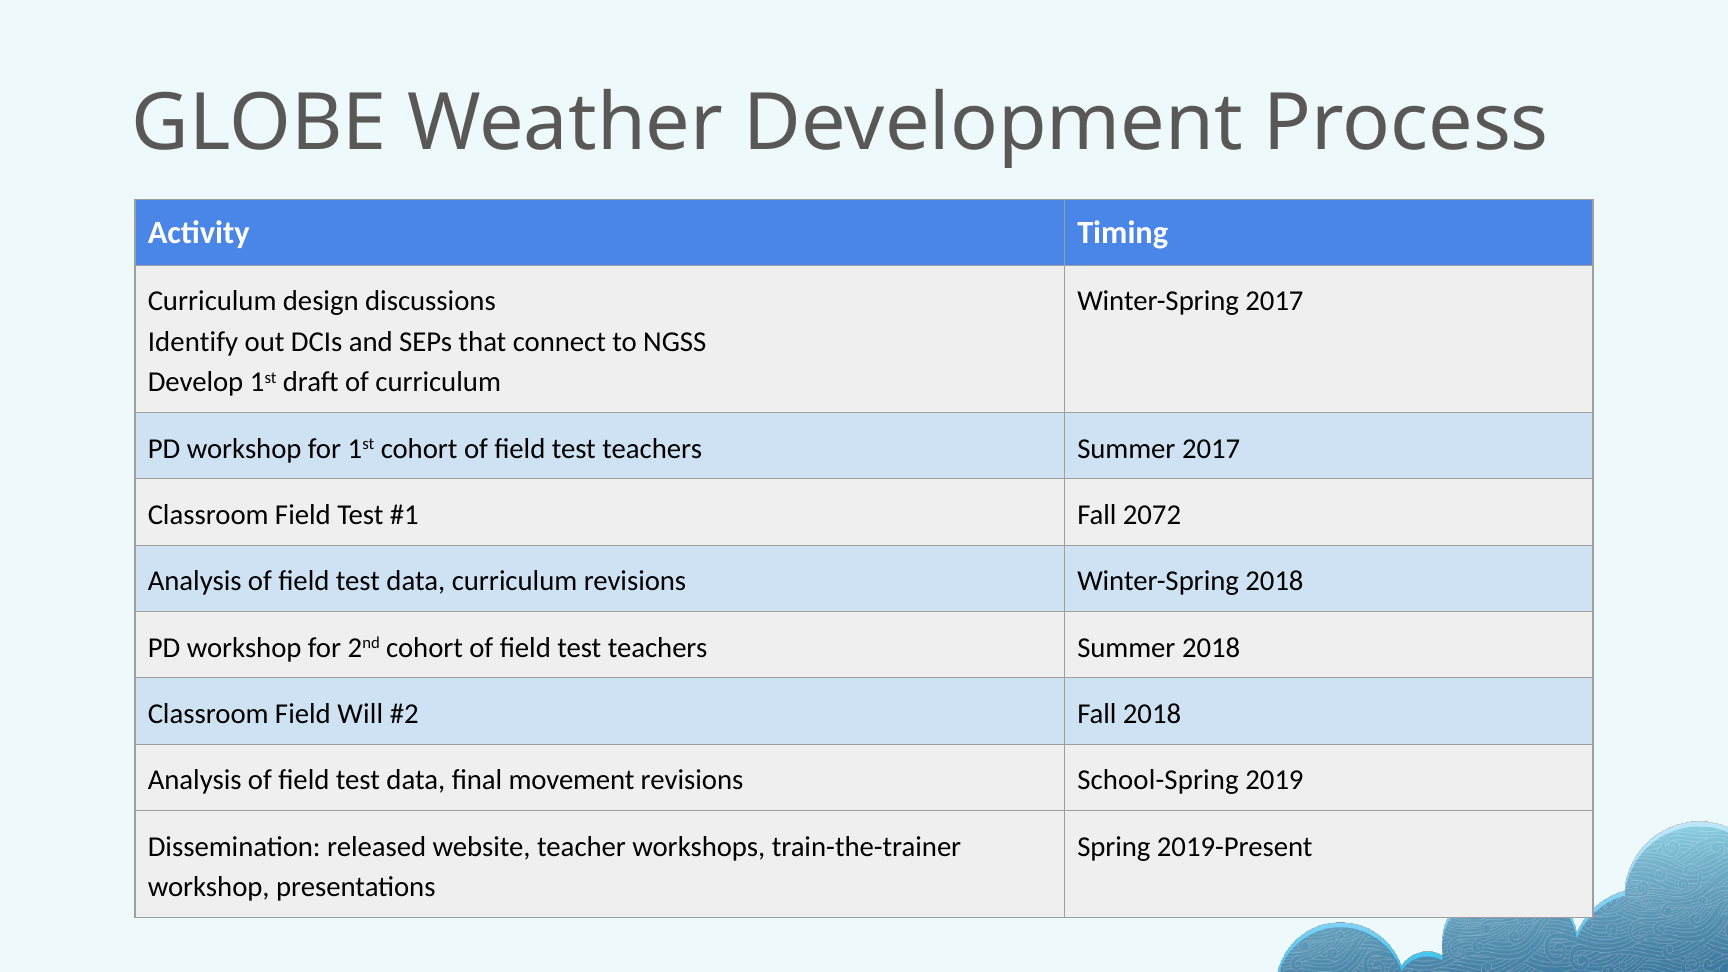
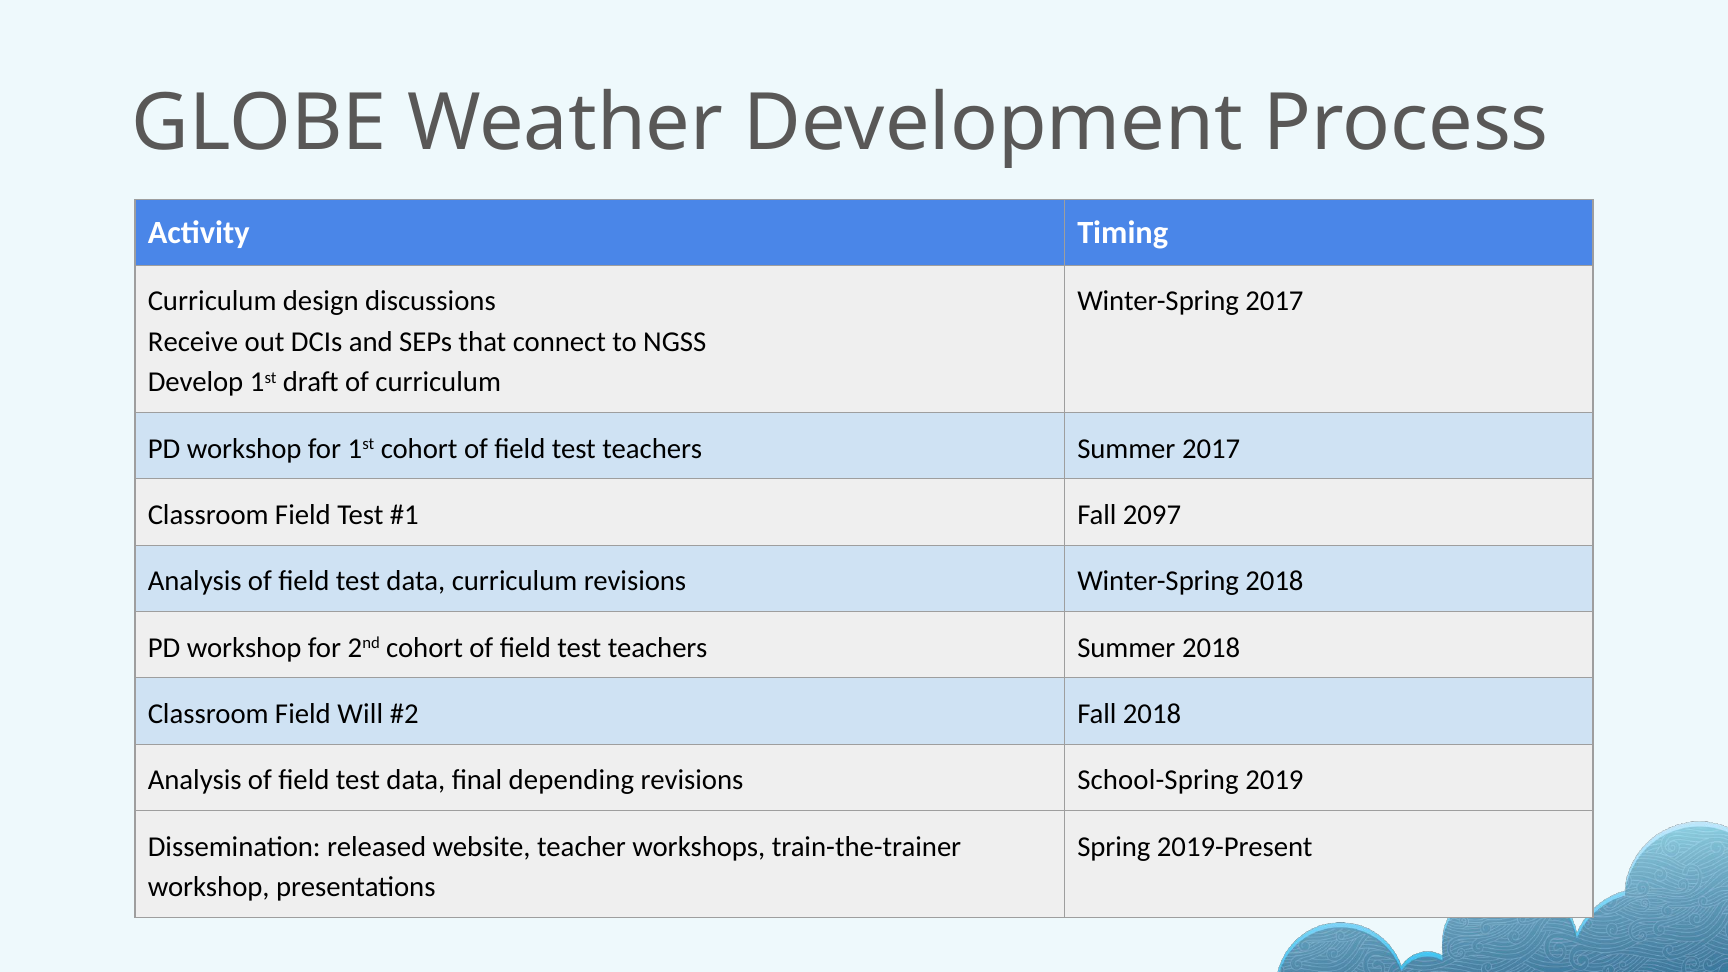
Identify: Identify -> Receive
2072: 2072 -> 2097
movement: movement -> depending
